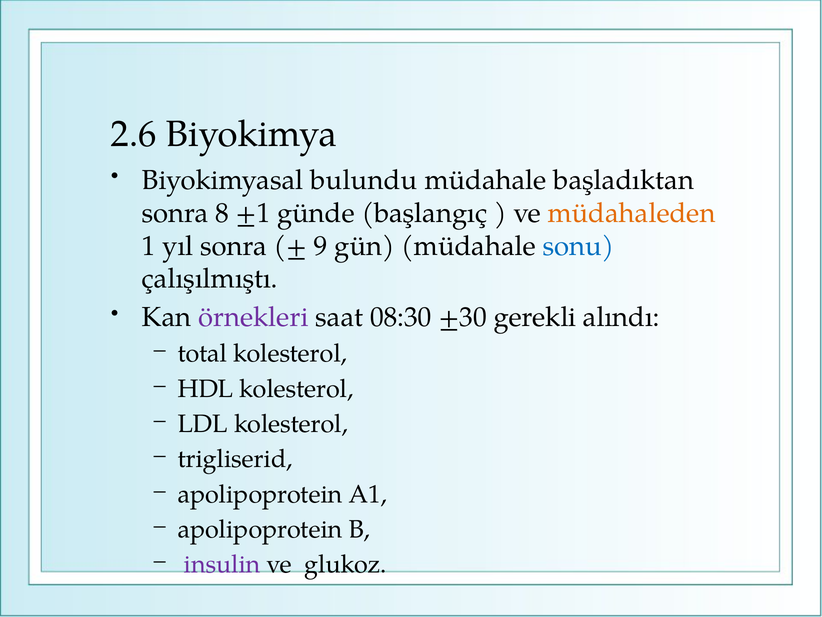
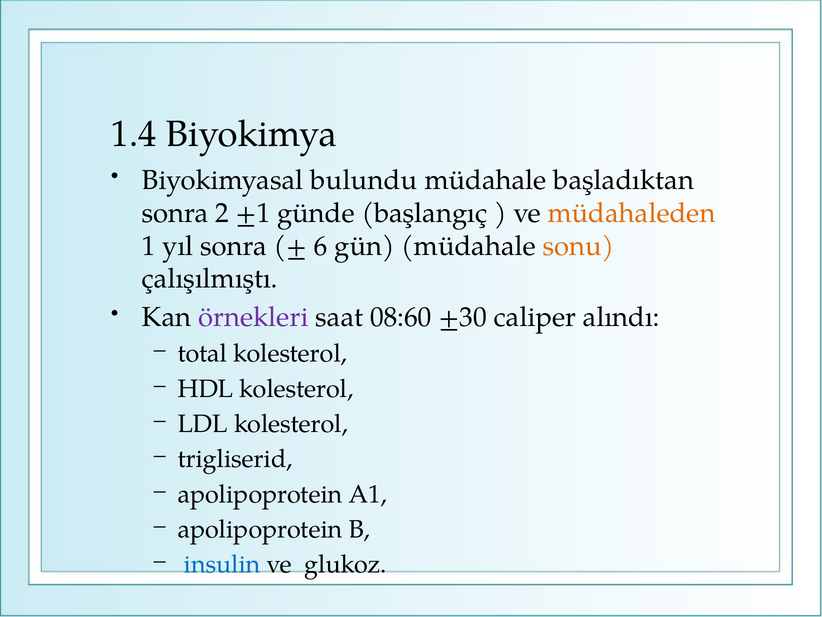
2.6: 2.6 -> 1.4
8: 8 -> 2
9: 9 -> 6
sonu colour: blue -> orange
08:30: 08:30 -> 08:60
gerekli: gerekli -> caliper
insulin colour: purple -> blue
